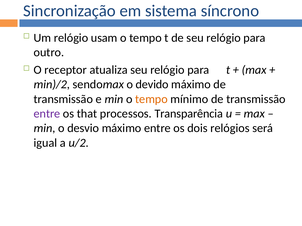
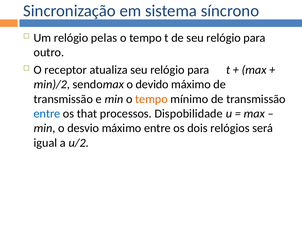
usam: usam -> pelas
entre at (47, 114) colour: purple -> blue
Transparência: Transparência -> Dispobilidade
